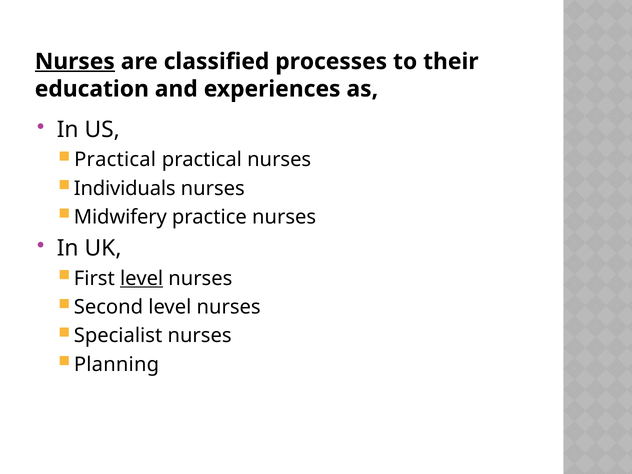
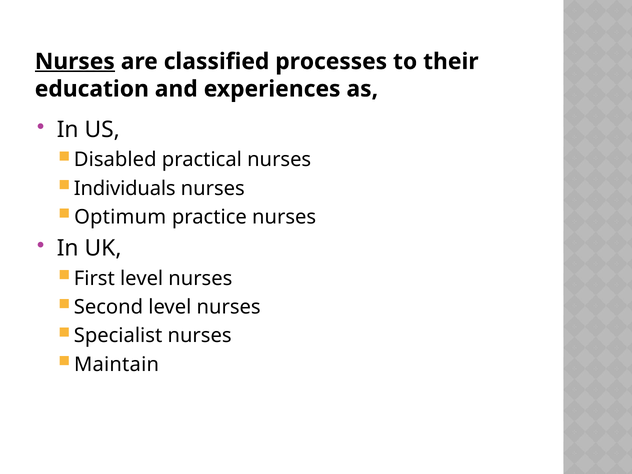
Practical at (115, 160): Practical -> Disabled
Midwifery: Midwifery -> Optimum
level at (142, 278) underline: present -> none
Planning: Planning -> Maintain
